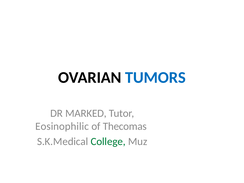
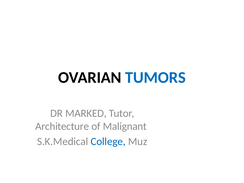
Eosinophilic: Eosinophilic -> Architecture
Thecomas: Thecomas -> Malignant
College colour: green -> blue
